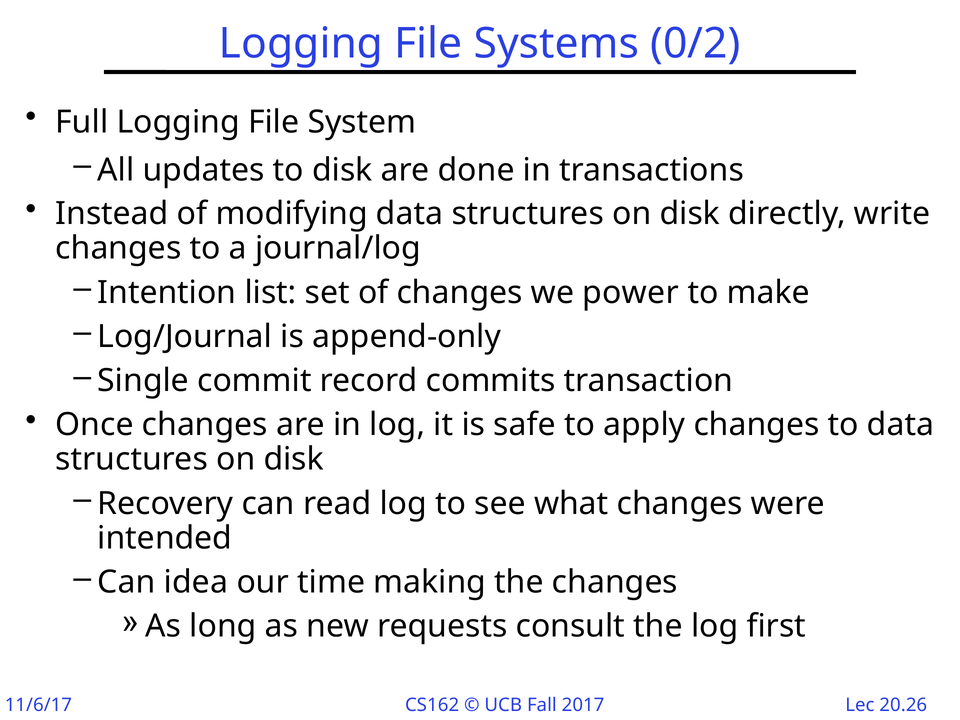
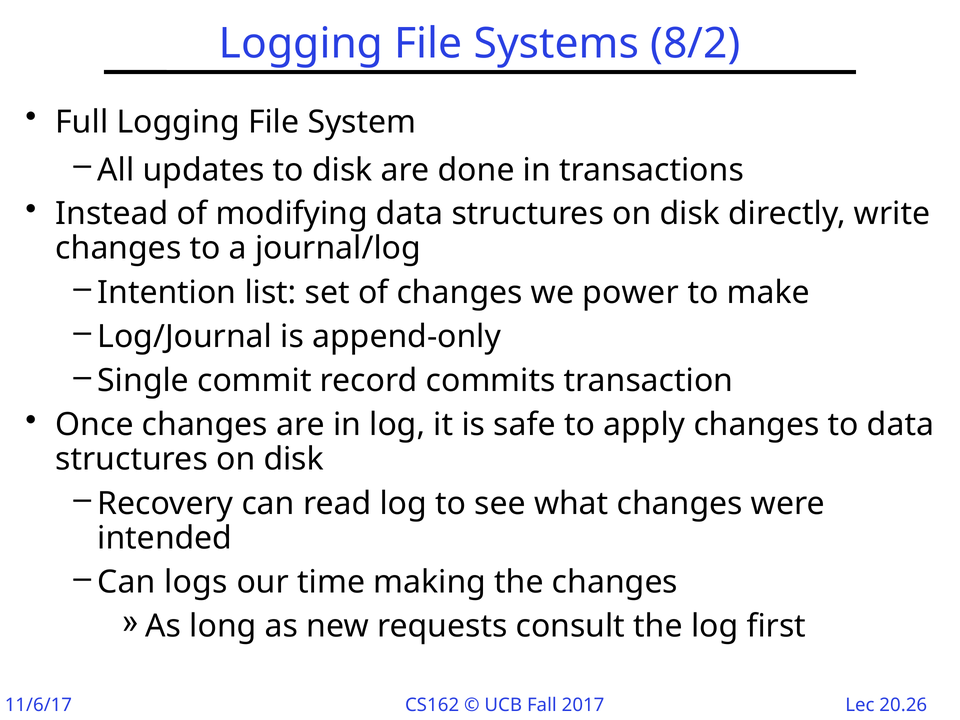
0/2: 0/2 -> 8/2
idea: idea -> logs
